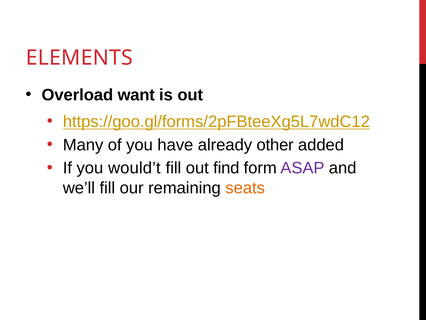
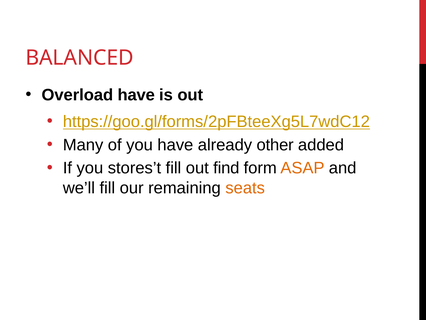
ELEMENTS: ELEMENTS -> BALANCED
Overload want: want -> have
would’t: would’t -> stores’t
ASAP colour: purple -> orange
